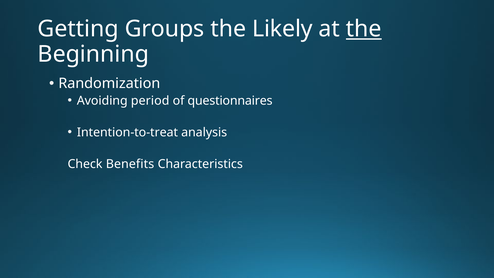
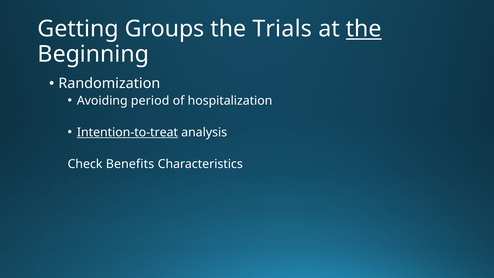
Likely: Likely -> Trials
questionnaires: questionnaires -> hospitalization
Intention-to-treat underline: none -> present
